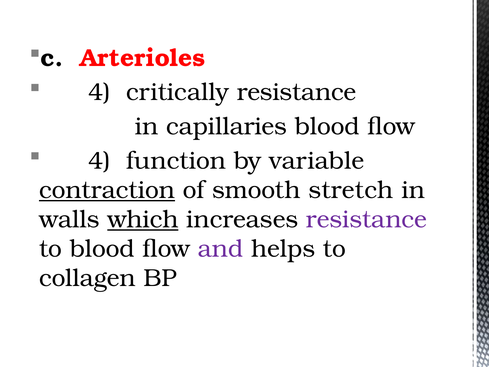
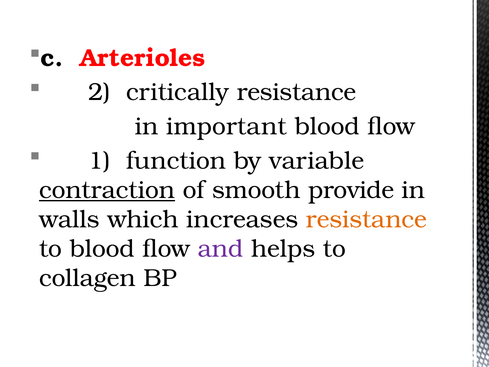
4 at (99, 92): 4 -> 2
capillaries: capillaries -> important
4 at (99, 161): 4 -> 1
stretch: stretch -> provide
which underline: present -> none
resistance at (366, 219) colour: purple -> orange
